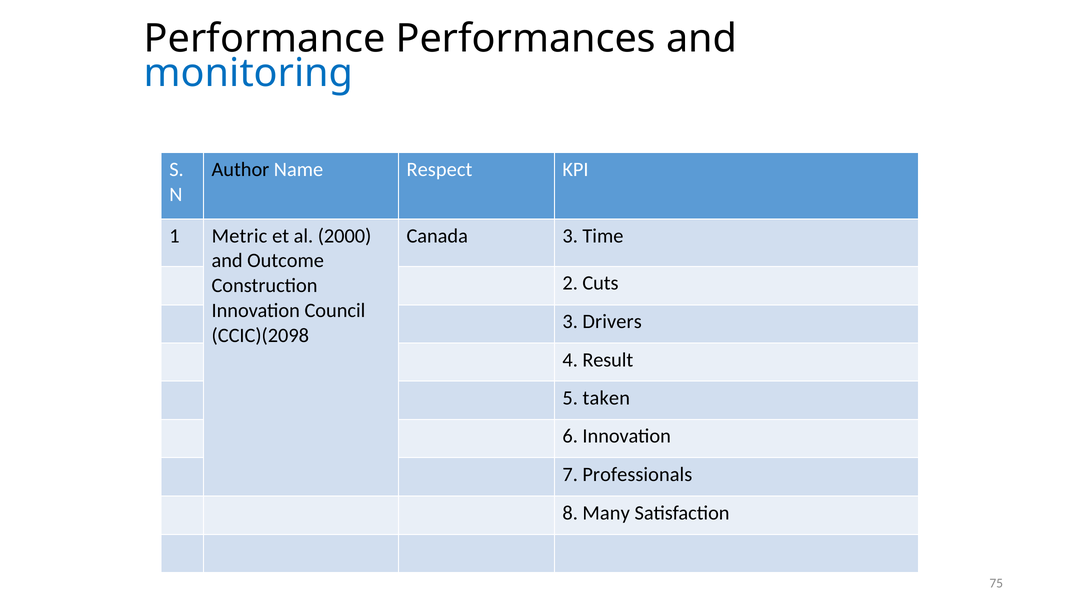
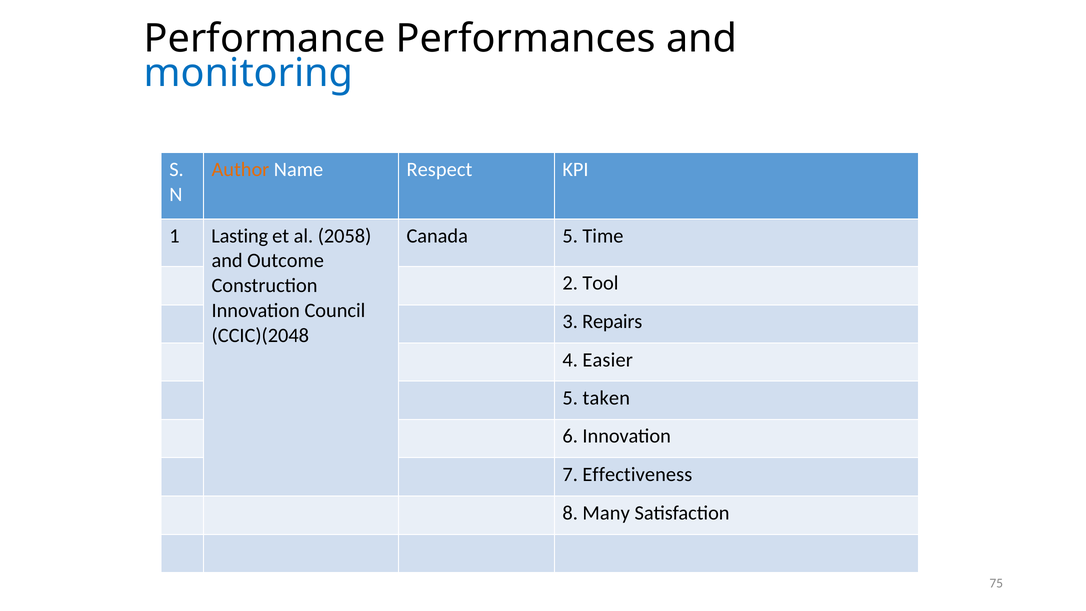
Author colour: black -> orange
Metric: Metric -> Lasting
2000: 2000 -> 2058
Canada 3: 3 -> 5
Cuts: Cuts -> Tool
Drivers: Drivers -> Repairs
CCIC)(2098: CCIC)(2098 -> CCIC)(2048
Result: Result -> Easier
Professionals: Professionals -> Effectiveness
